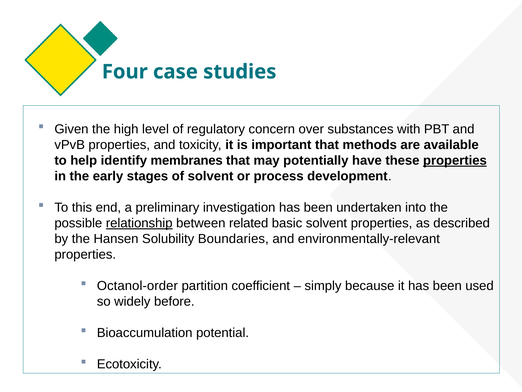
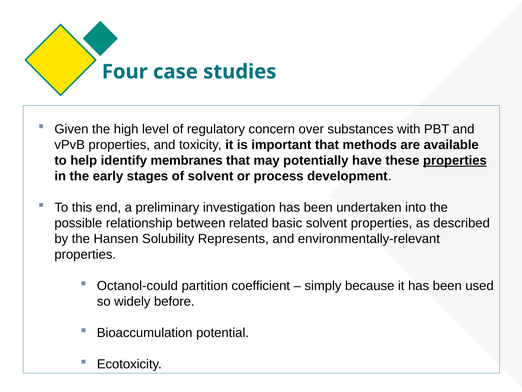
relationship underline: present -> none
Boundaries: Boundaries -> Represents
Octanol-order: Octanol-order -> Octanol-could
